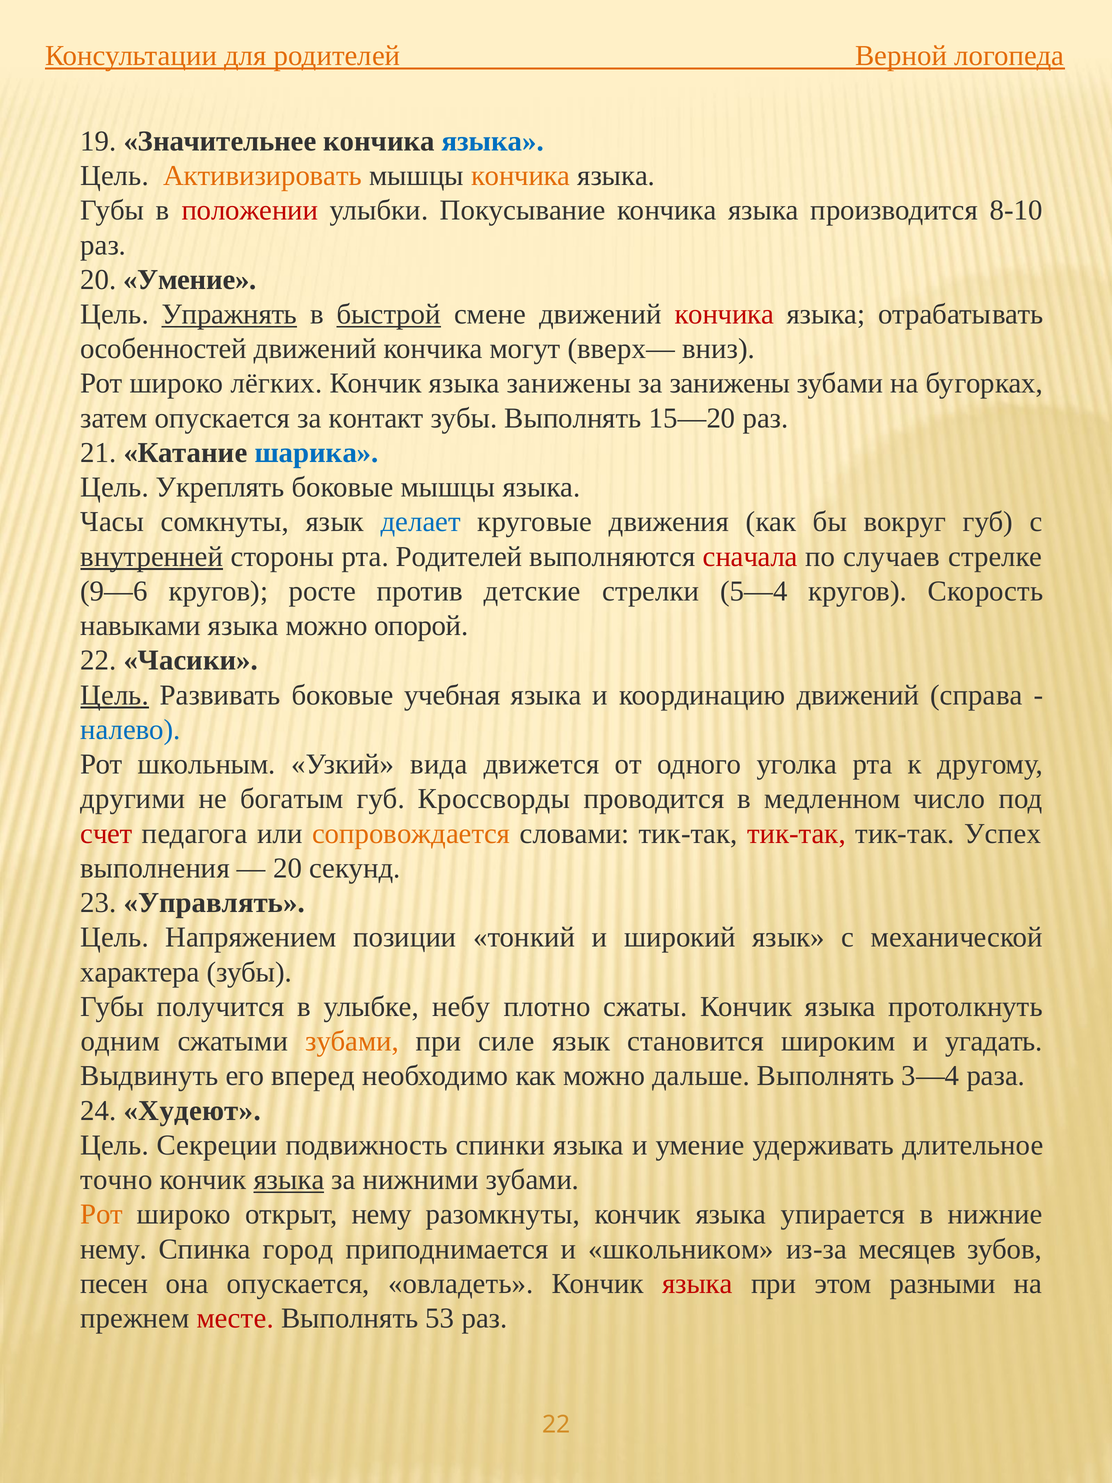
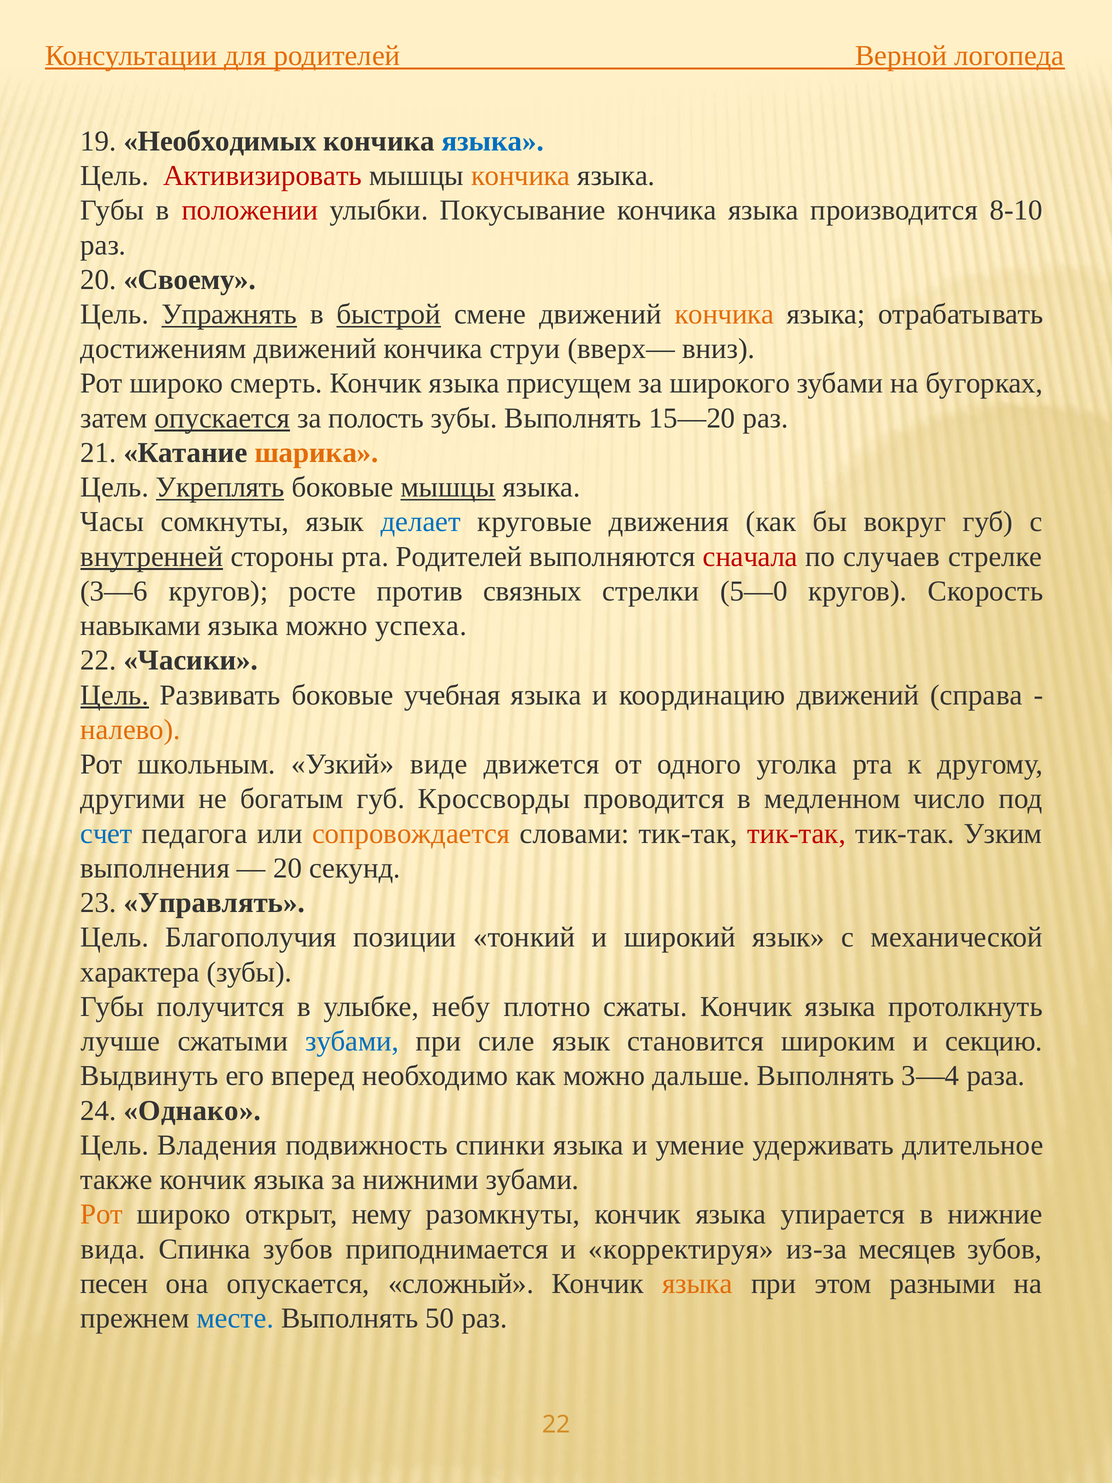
Значительнее: Значительнее -> Необходимых
Активизировать colour: orange -> red
20 Умение: Умение -> Своему
кончика at (724, 314) colour: red -> orange
особенностей: особенностей -> достижениям
могут: могут -> струи
лёгких: лёгких -> смерть
языка занижены: занижены -> присущем
за занижены: занижены -> широкого
опускается at (222, 418) underline: none -> present
контакт: контакт -> полость
шарика colour: blue -> orange
Укреплять underline: none -> present
мышцы at (448, 487) underline: none -> present
9—6: 9—6 -> 3—6
детские: детские -> связных
5—4: 5—4 -> 5—0
опорой: опорой -> успеха
налево colour: blue -> orange
вида: вида -> виде
счет colour: red -> blue
Успех: Успех -> Узким
Напряжением: Напряжением -> Благополучия
одним: одним -> лучше
зубами at (352, 1041) colour: orange -> blue
угадать: угадать -> секцию
Худеют: Худеют -> Однако
Секреции: Секреции -> Владения
точно: точно -> также
языка at (289, 1180) underline: present -> none
нему at (114, 1249): нему -> вида
Спинка город: город -> зубов
школьником: школьником -> корректируя
овладеть: овладеть -> сложный
языка at (697, 1283) colour: red -> orange
месте colour: red -> blue
53: 53 -> 50
